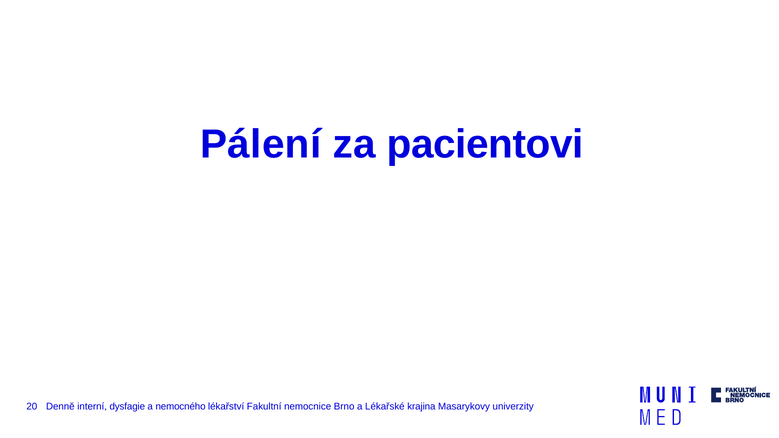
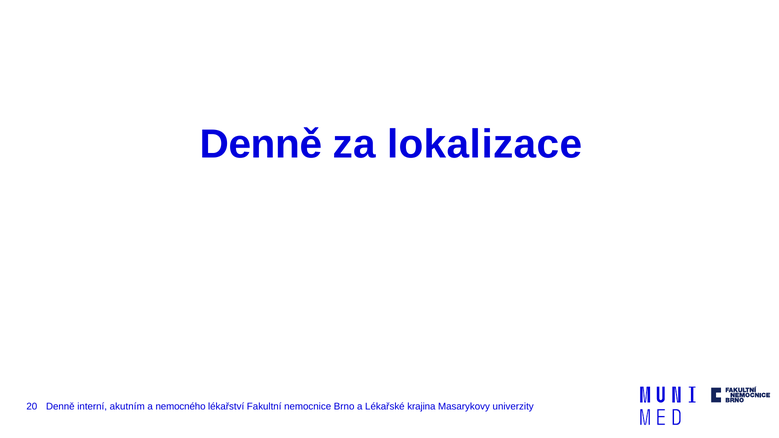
Pálení at (261, 144): Pálení -> Denně
pacientovi: pacientovi -> lokalizace
dysfagie: dysfagie -> akutním
